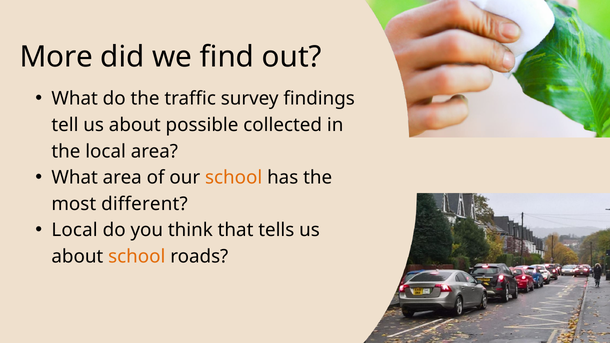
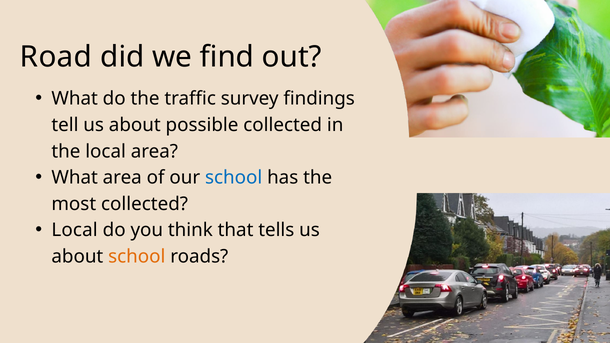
More: More -> Road
school at (234, 178) colour: orange -> blue
most different: different -> collected
